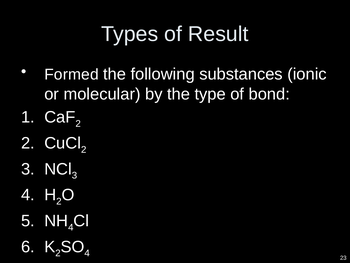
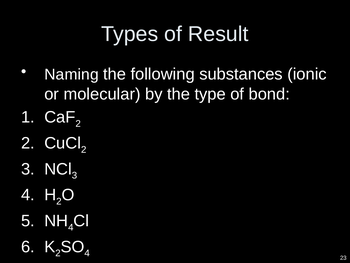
Formed: Formed -> Naming
